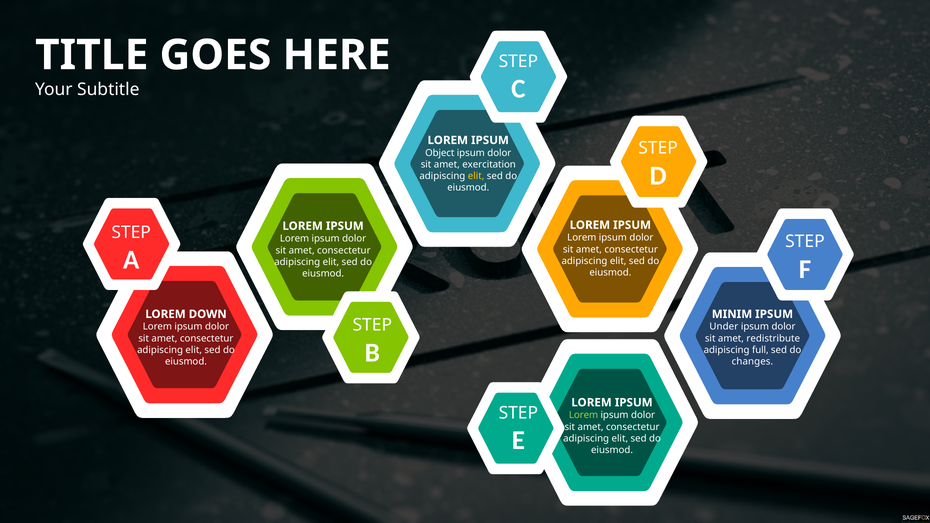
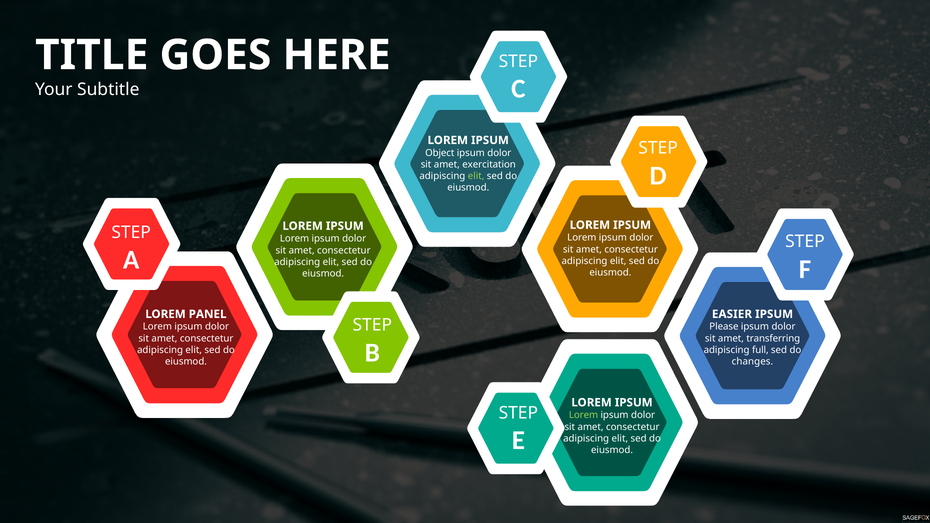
elit at (476, 176) colour: yellow -> light green
DOWN: DOWN -> PANEL
MINIM: MINIM -> EASIER
Under: Under -> Please
redistribute: redistribute -> transferring
